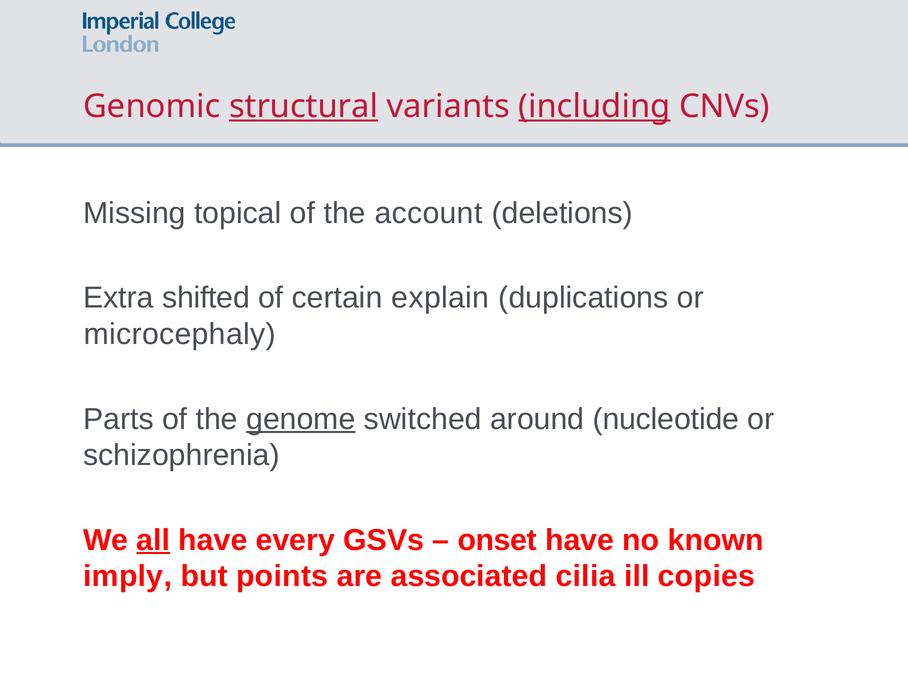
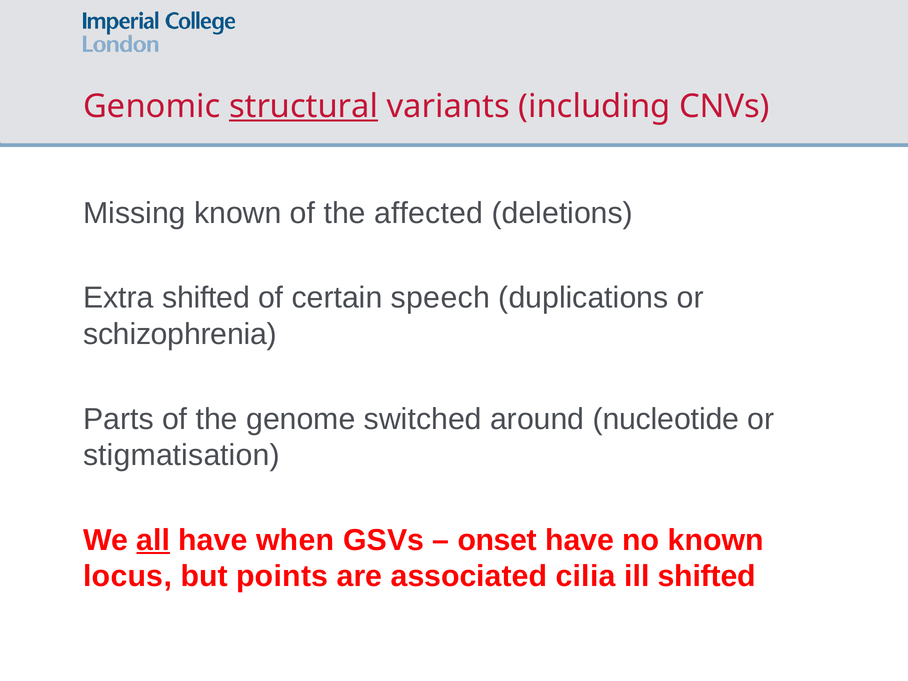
including underline: present -> none
Missing topical: topical -> known
account: account -> affected
explain: explain -> speech
microcephaly: microcephaly -> schizophrenia
genome underline: present -> none
schizophrenia: schizophrenia -> stigmatisation
every: every -> when
imply: imply -> locus
ill copies: copies -> shifted
